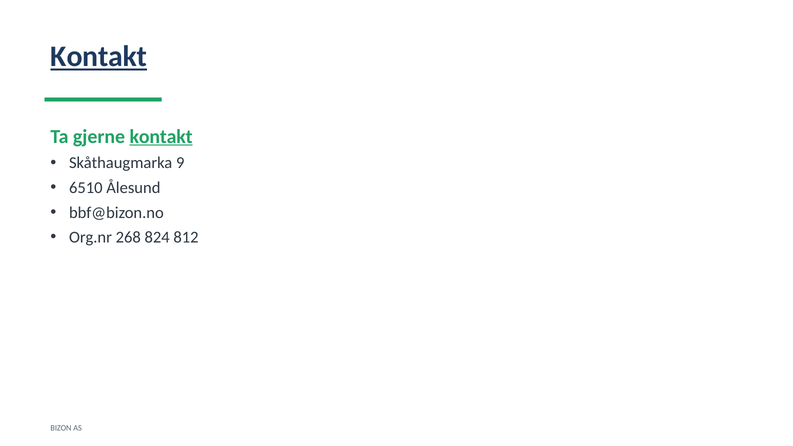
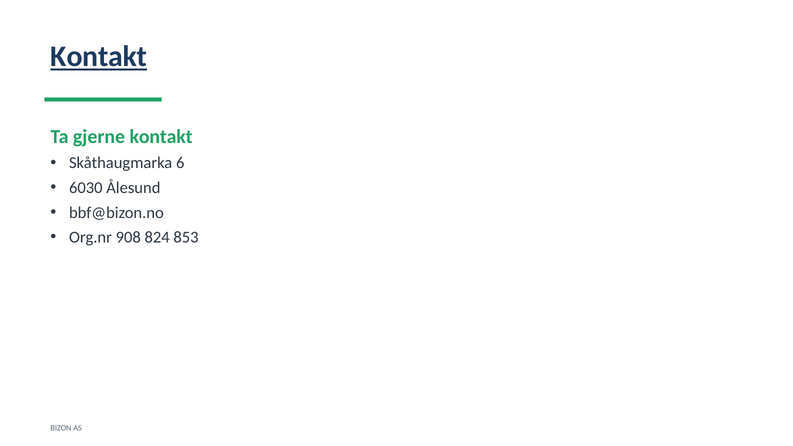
kontakt at (161, 137) underline: present -> none
9: 9 -> 6
6510: 6510 -> 6030
268: 268 -> 908
812: 812 -> 853
